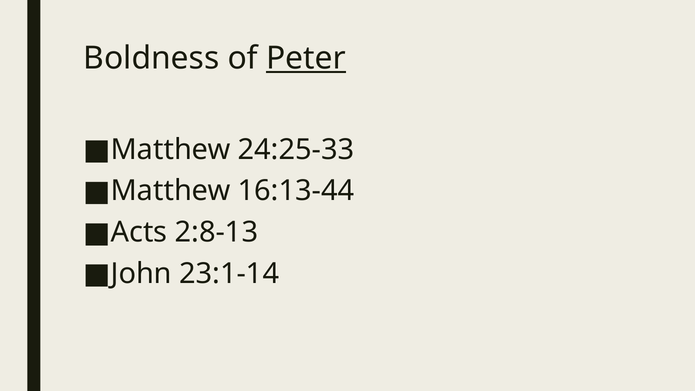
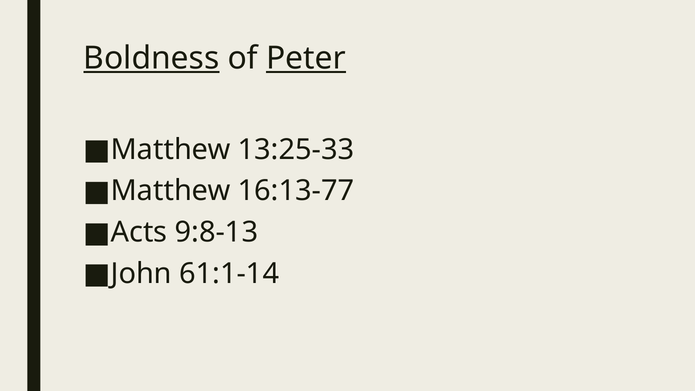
Boldness underline: none -> present
24:25-33: 24:25-33 -> 13:25-33
16:13-44: 16:13-44 -> 16:13-77
2:8-13: 2:8-13 -> 9:8-13
23:1-14: 23:1-14 -> 61:1-14
